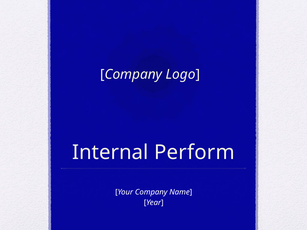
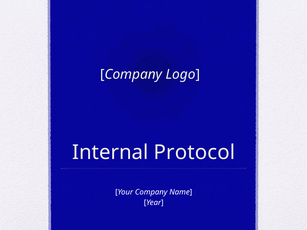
Perform: Perform -> Protocol
